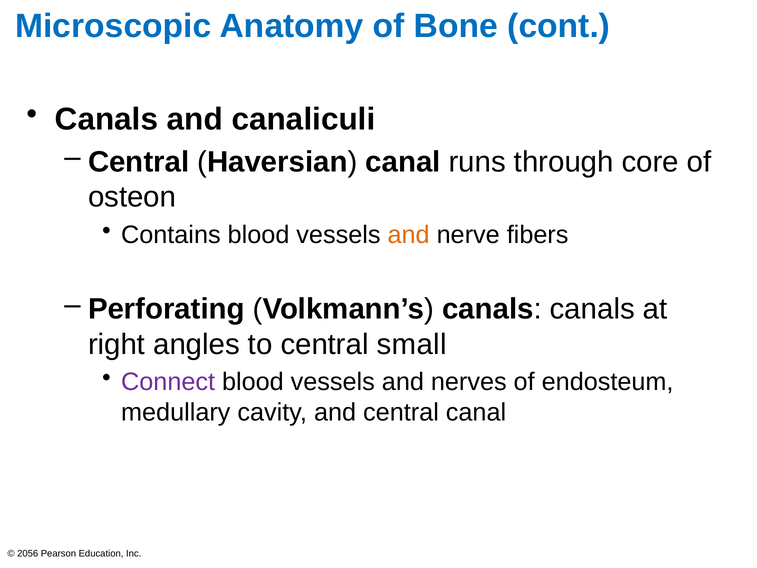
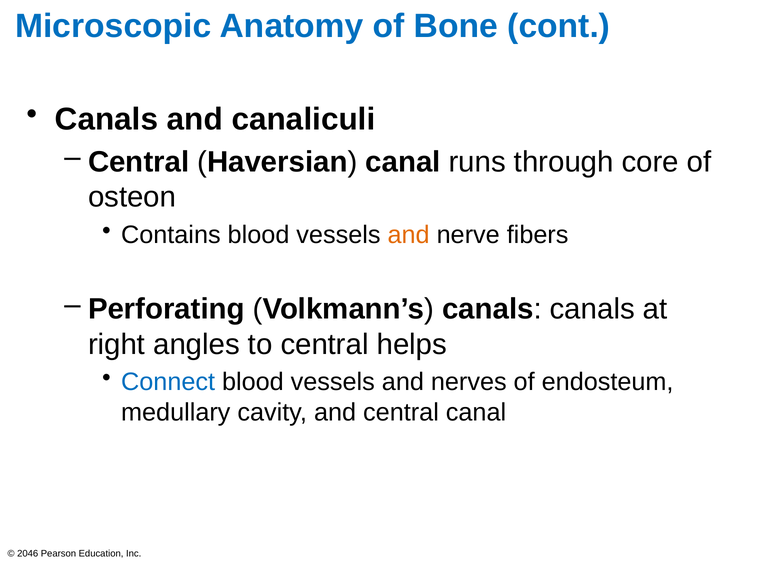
small: small -> helps
Connect colour: purple -> blue
2056: 2056 -> 2046
